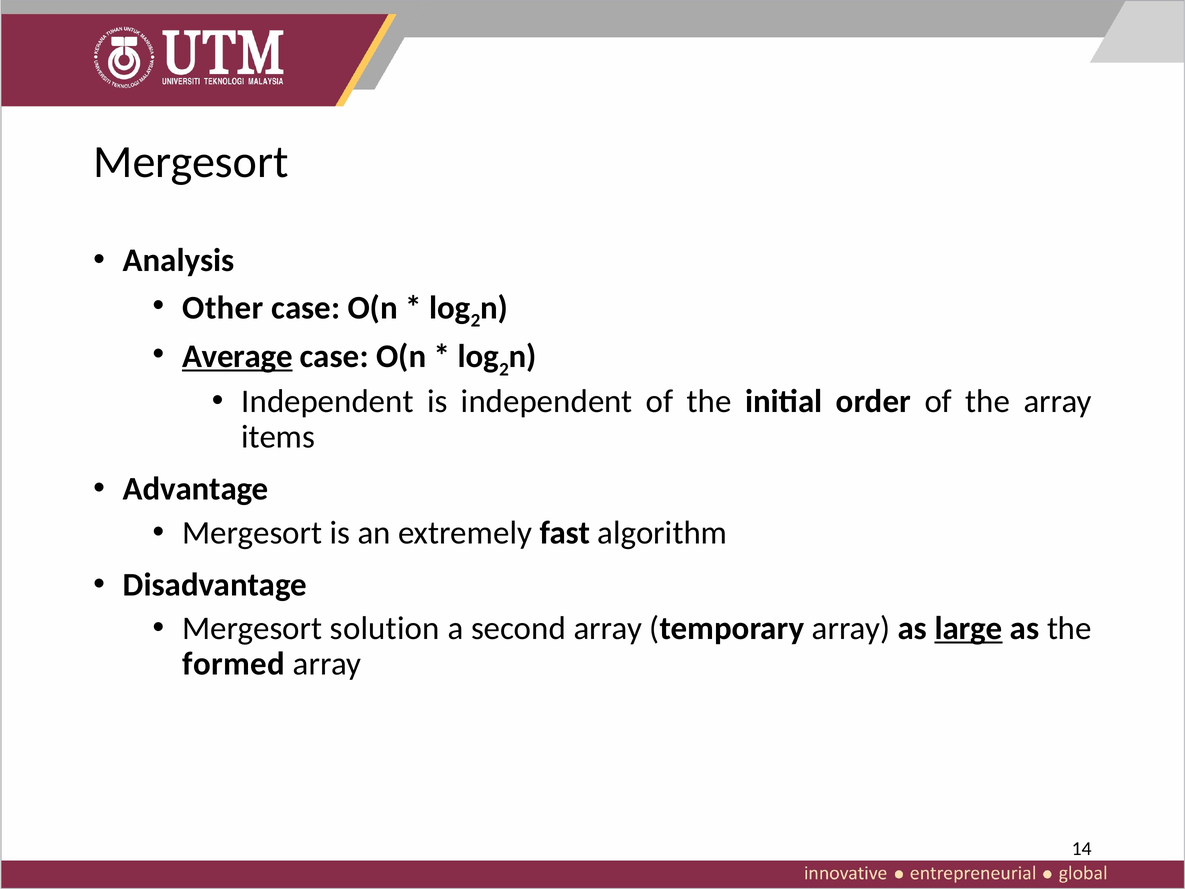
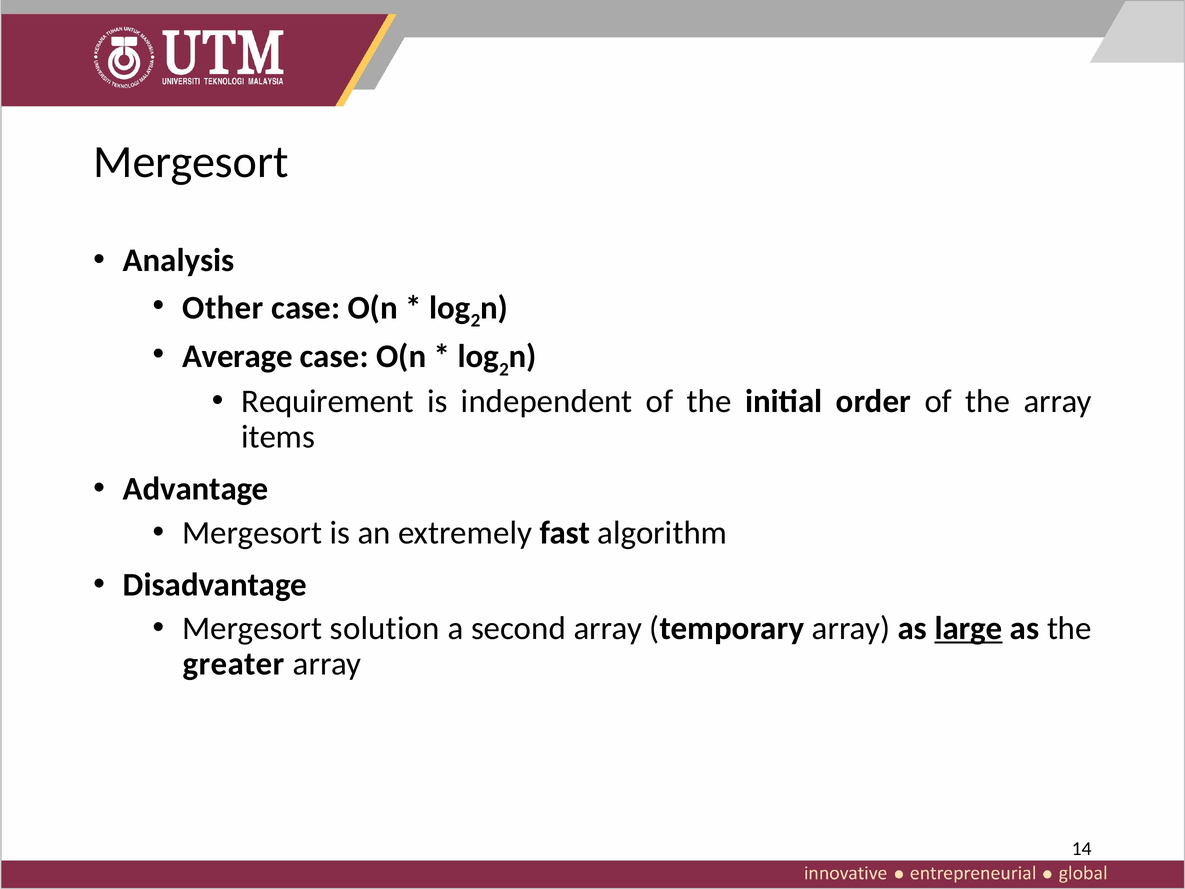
Average underline: present -> none
Independent at (328, 401): Independent -> Requirement
formed: formed -> greater
